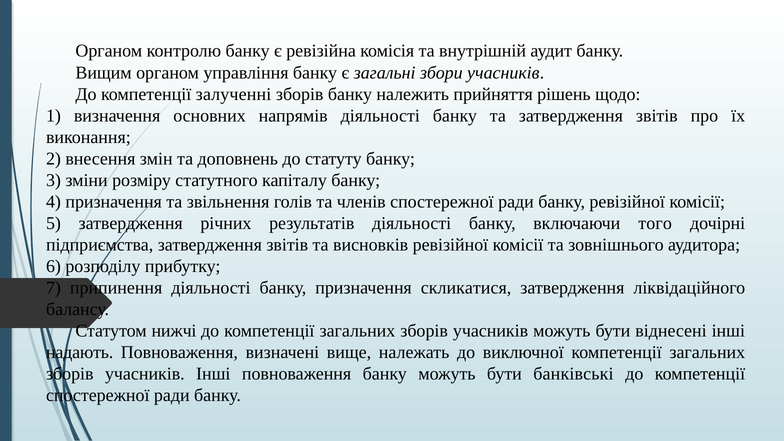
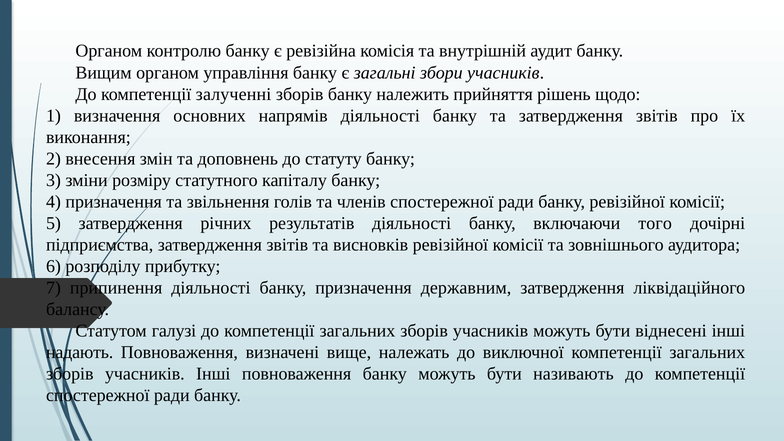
скликатися: скликатися -> державним
нижчі: нижчі -> галузі
банківські: банківські -> називають
